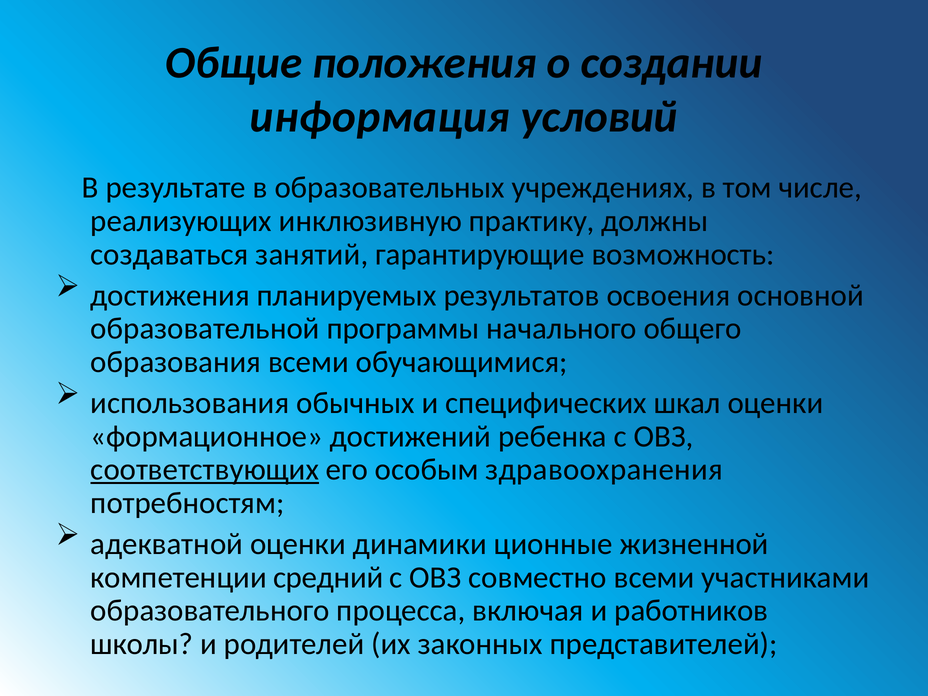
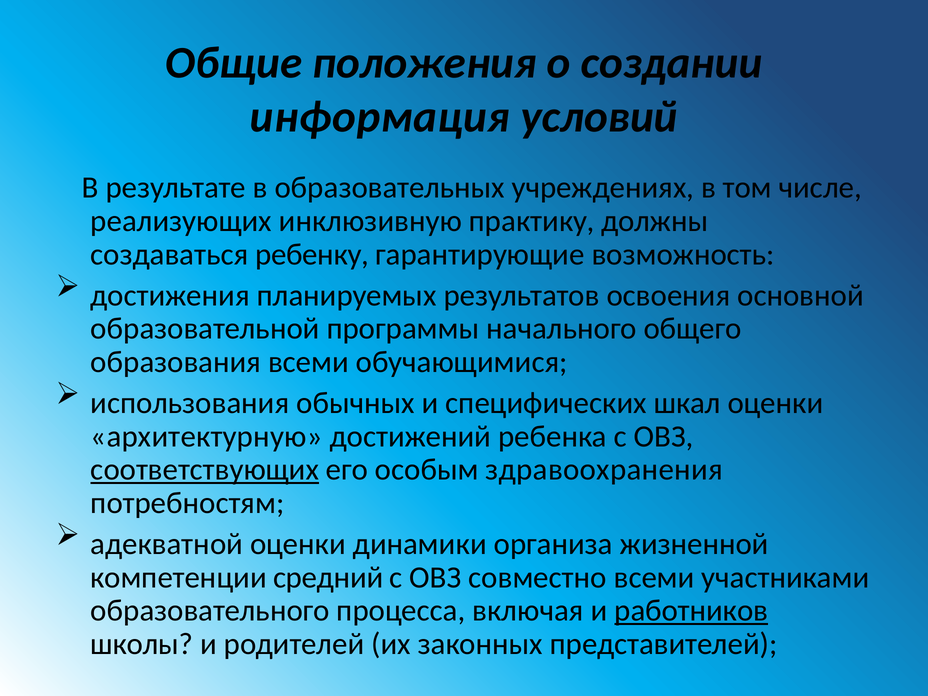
занятий: занятий -> ребенку
формационное: формационное -> архитектурную
ционные: ционные -> организа
работников underline: none -> present
